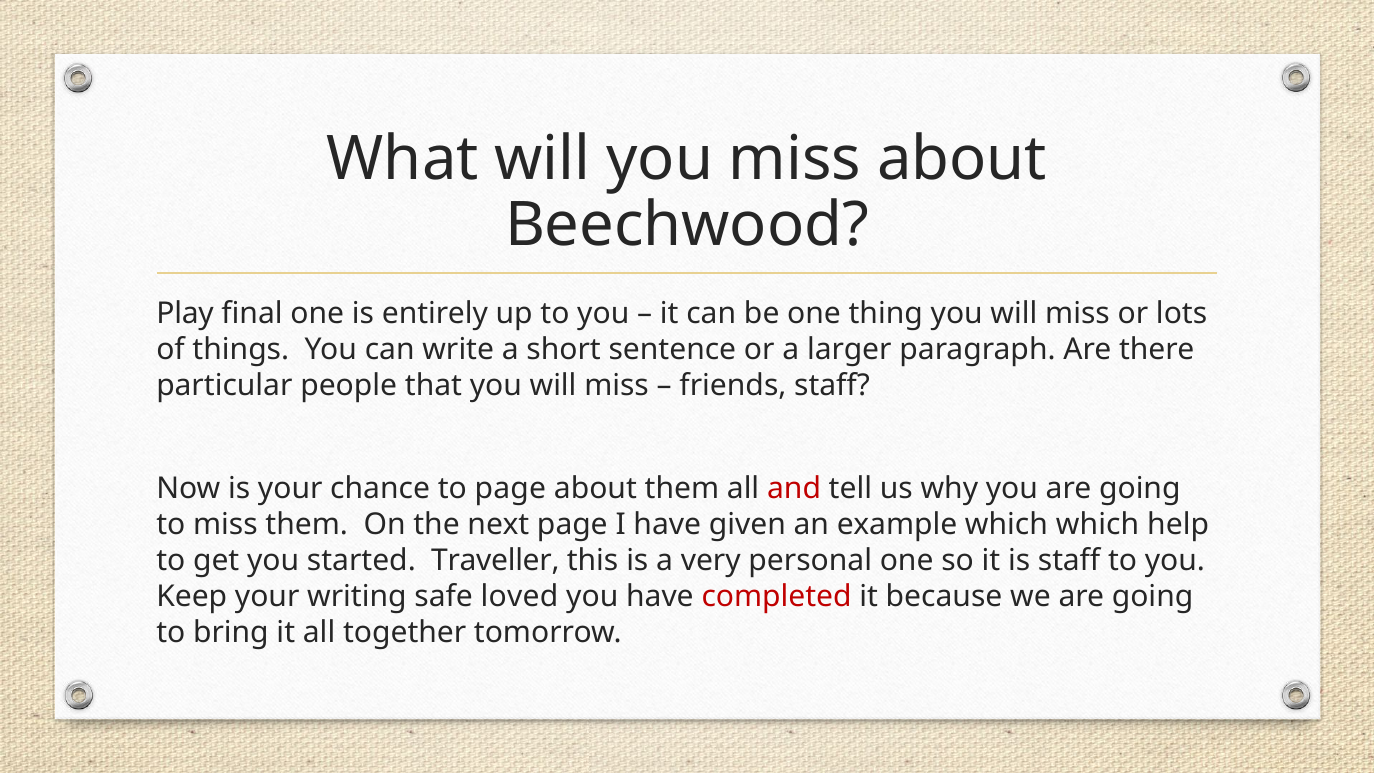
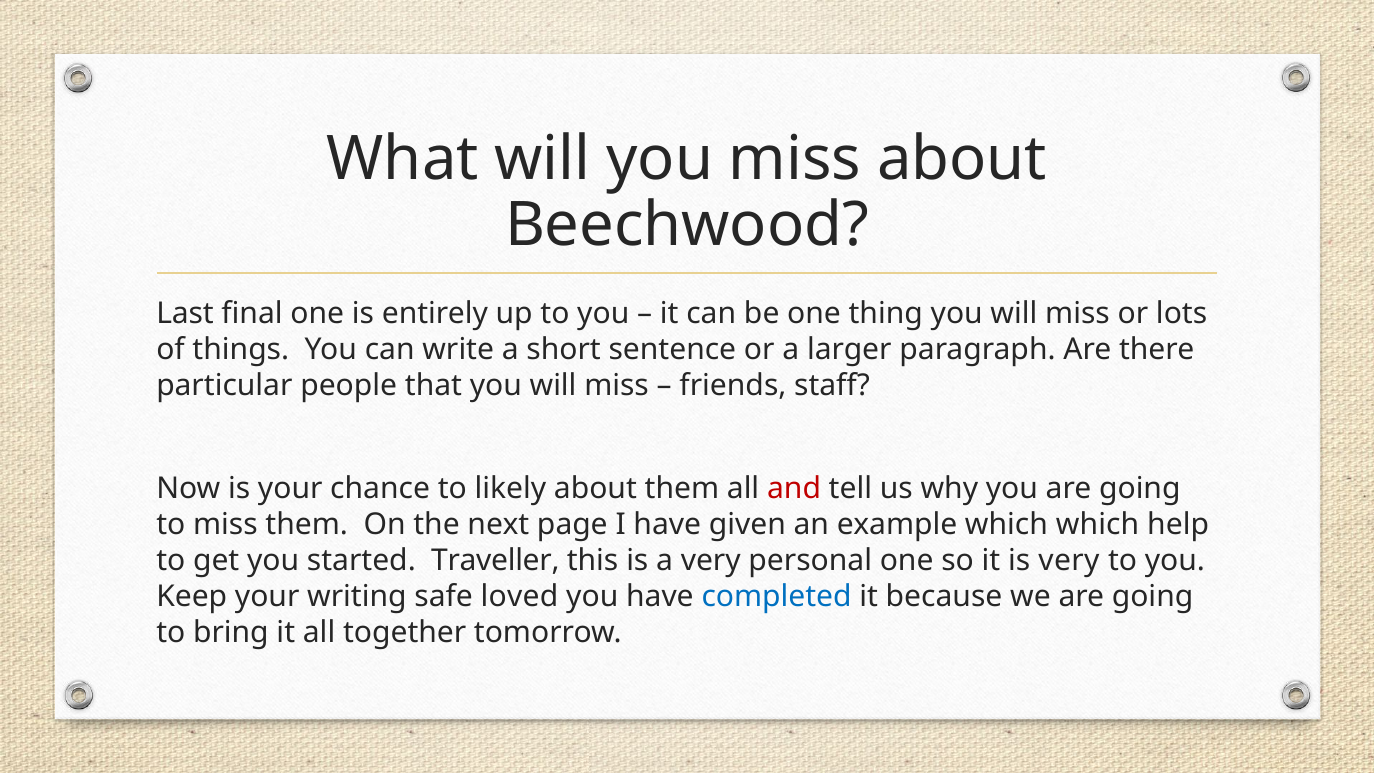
Play: Play -> Last
to page: page -> likely
is staff: staff -> very
completed colour: red -> blue
